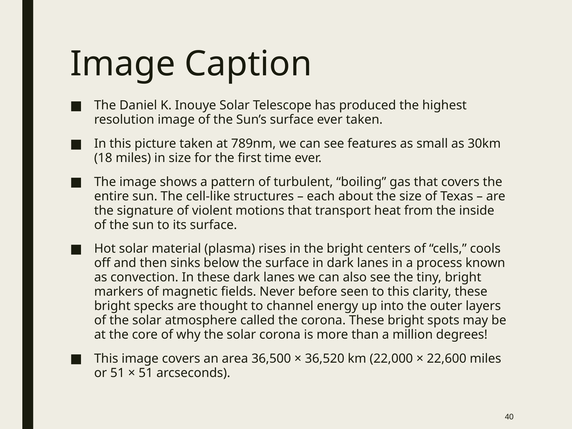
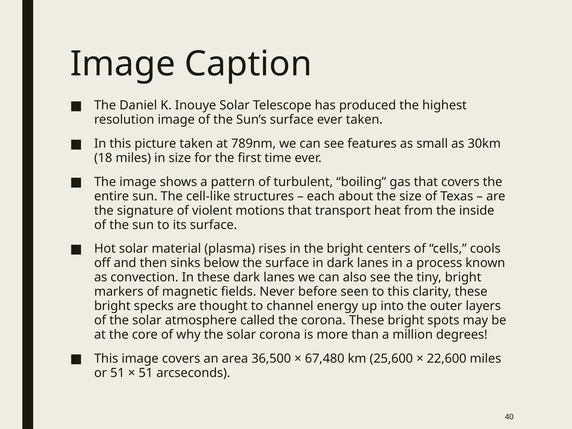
36,520: 36,520 -> 67,480
22,000: 22,000 -> 25,600
